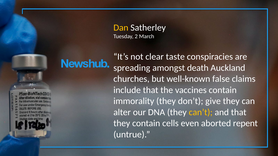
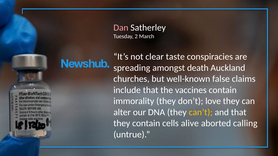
Dan colour: yellow -> pink
give: give -> love
even: even -> alive
repent: repent -> calling
